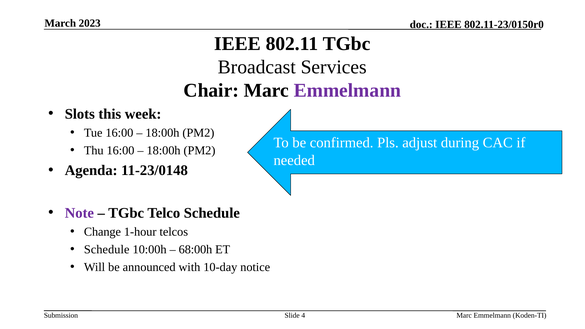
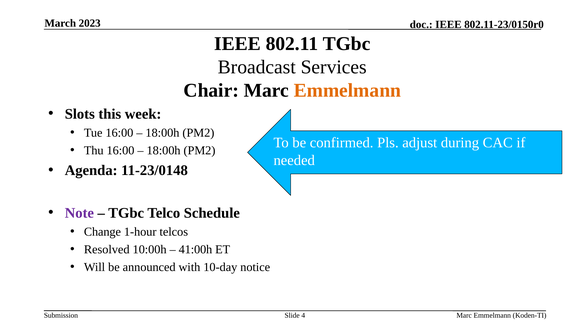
Emmelmann at (347, 90) colour: purple -> orange
Schedule at (107, 250): Schedule -> Resolved
68:00h: 68:00h -> 41:00h
